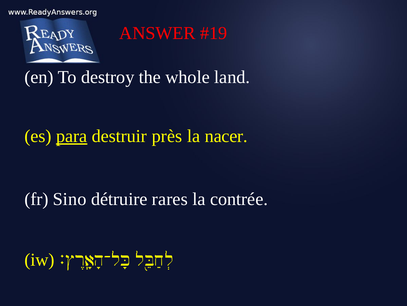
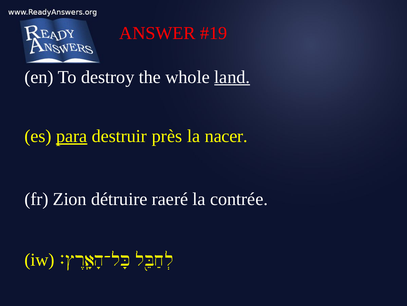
land underline: none -> present
Sino: Sino -> Zion
rares: rares -> raeré
